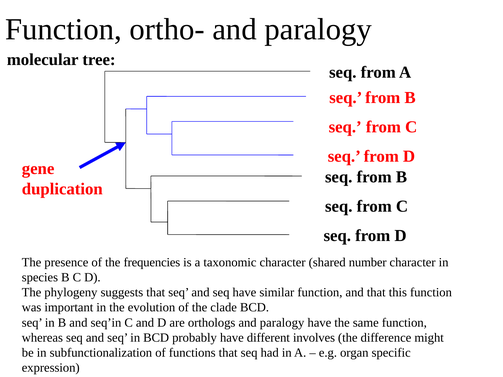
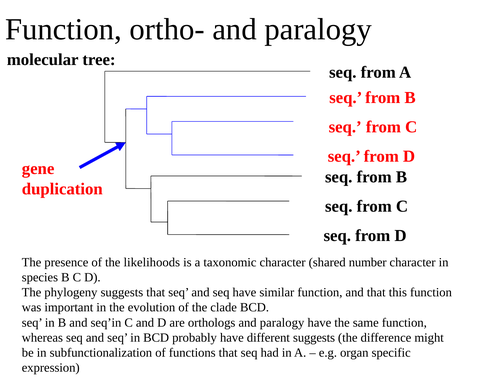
frequencies: frequencies -> likelihoods
different involves: involves -> suggests
